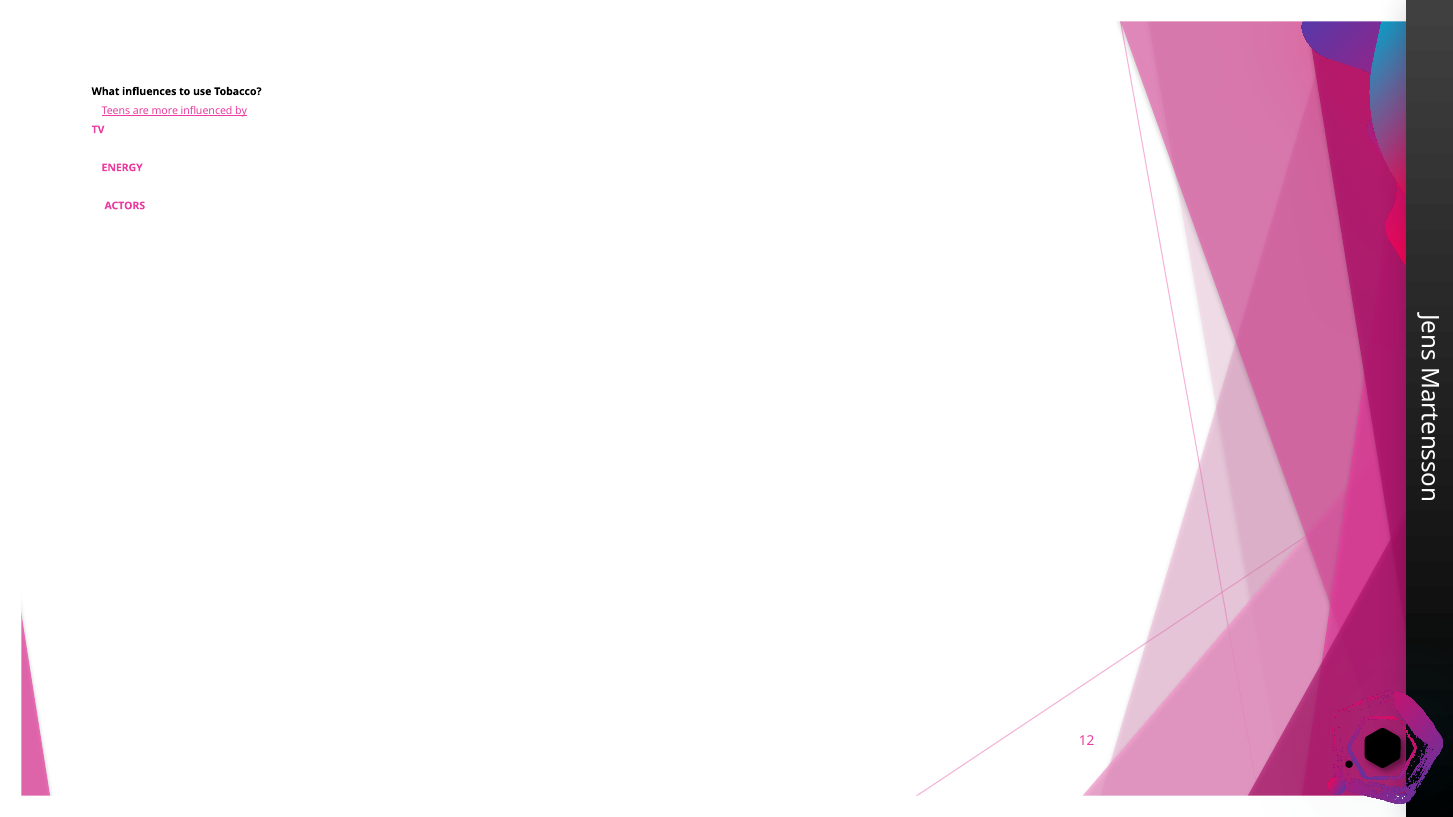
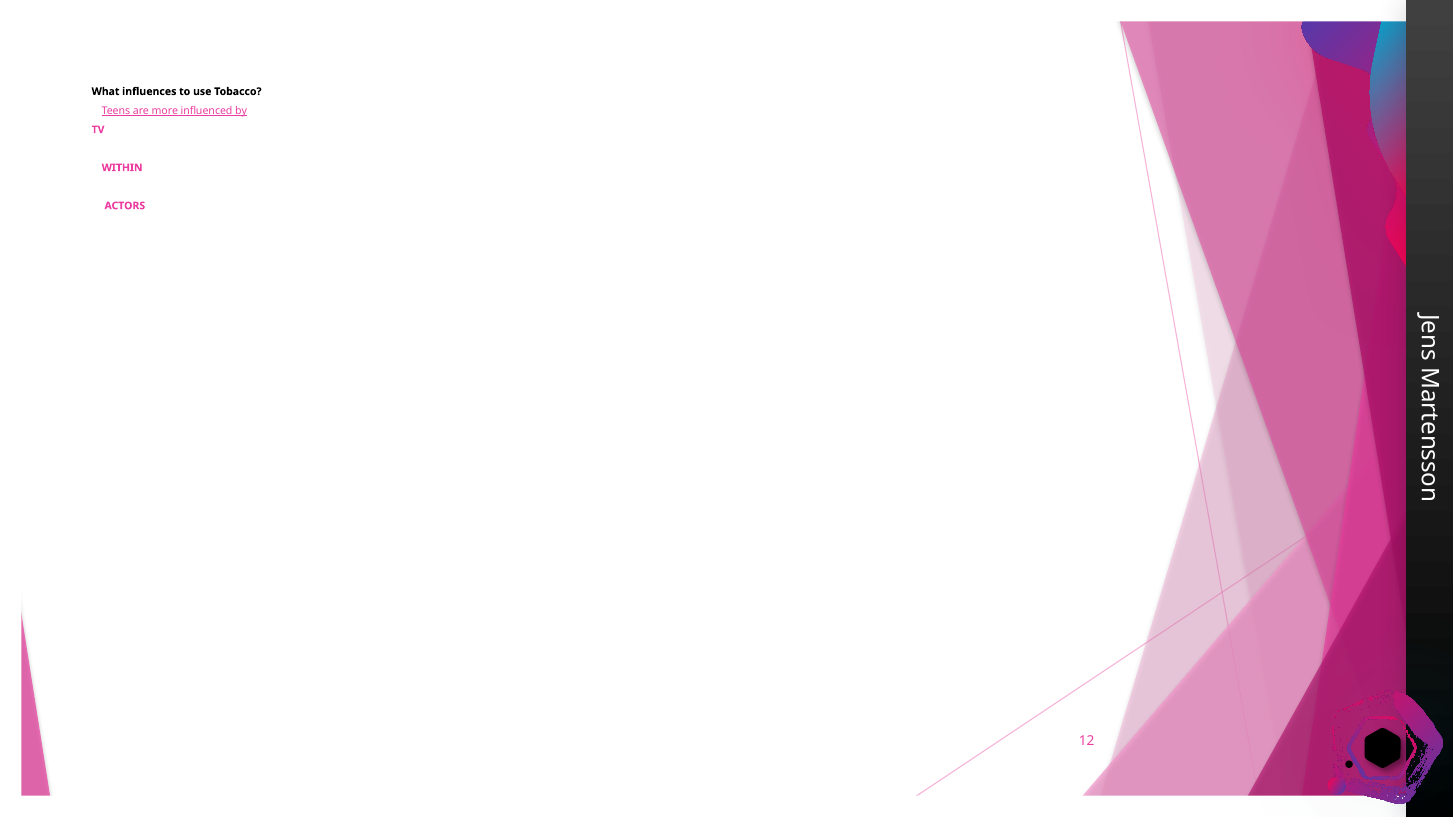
ENERGY: ENERGY -> WITHIN
